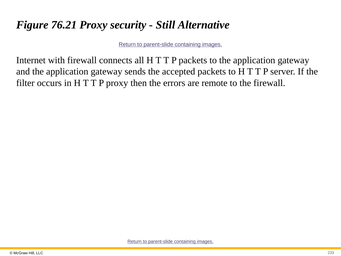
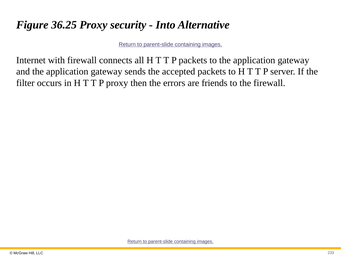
76.21: 76.21 -> 36.25
Still: Still -> Into
remote: remote -> friends
